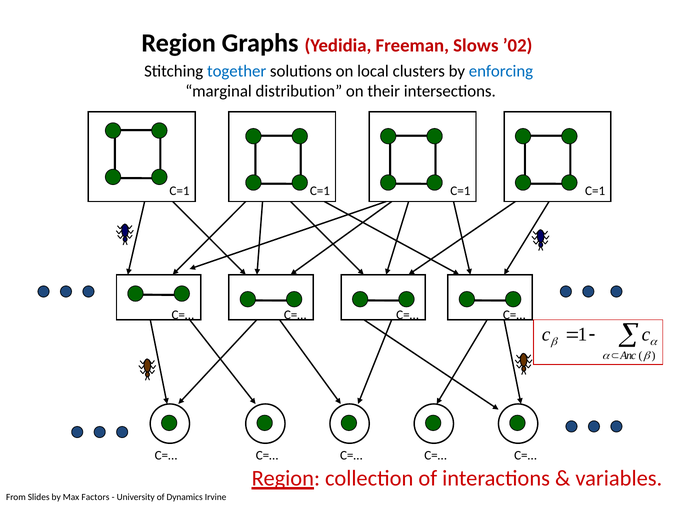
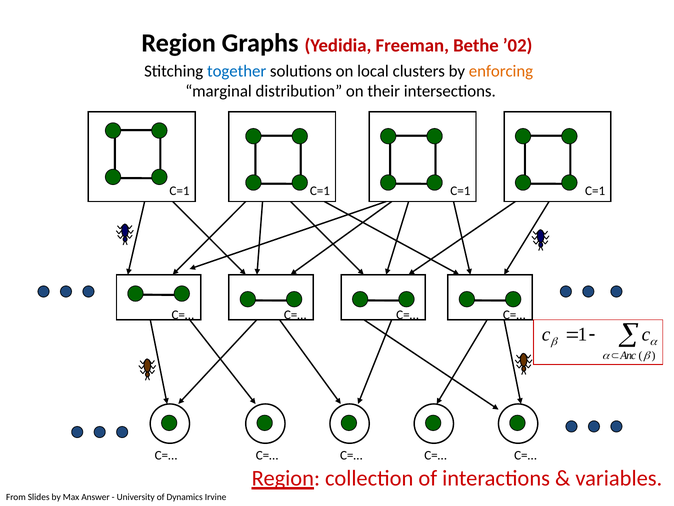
Slows: Slows -> Bethe
enforcing colour: blue -> orange
Factors: Factors -> Answer
